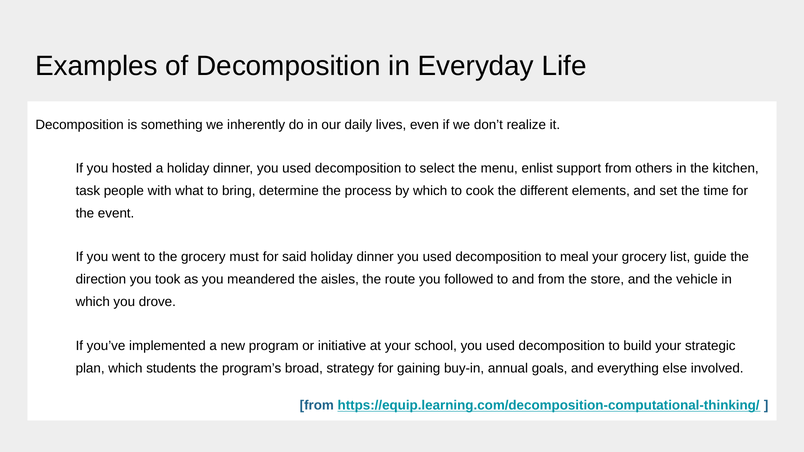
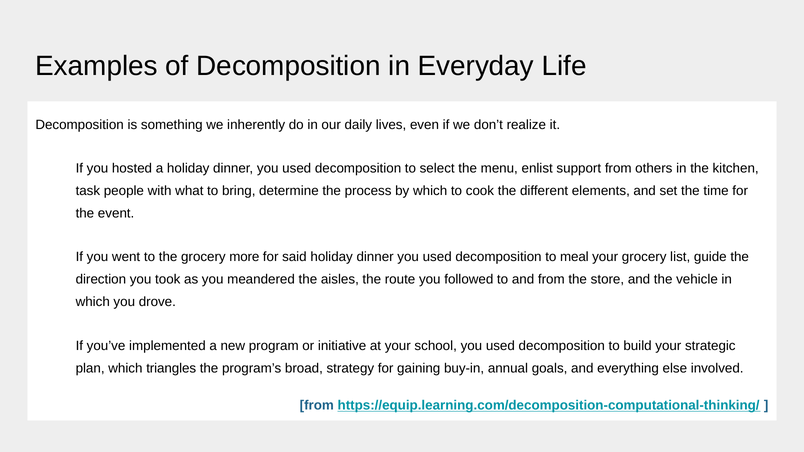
must: must -> more
students: students -> triangles
